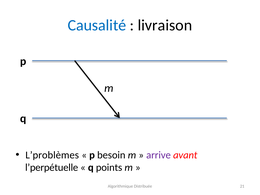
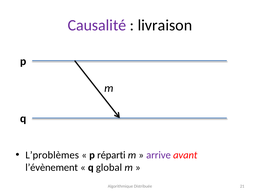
Causalité colour: blue -> purple
besoin: besoin -> réparti
l’perpétuelle: l’perpétuelle -> l’évènement
points: points -> global
